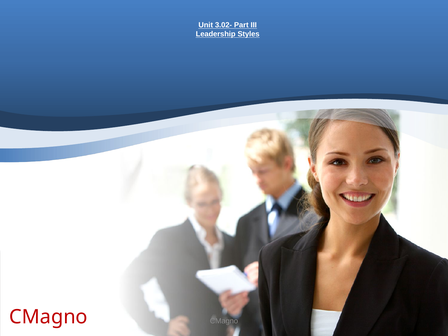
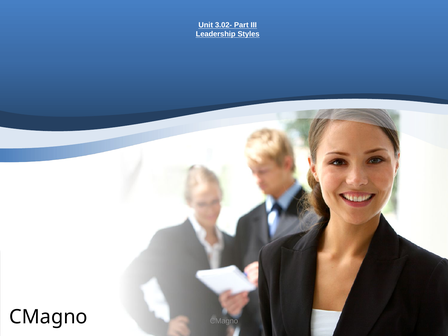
CMagno at (48, 317) colour: red -> black
